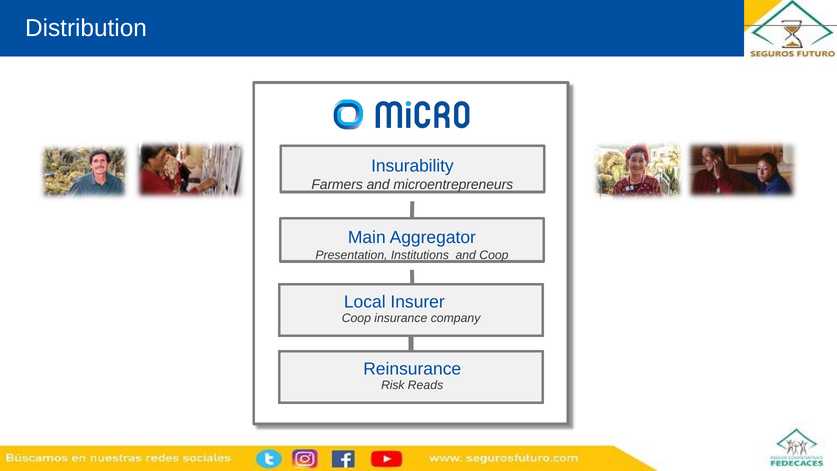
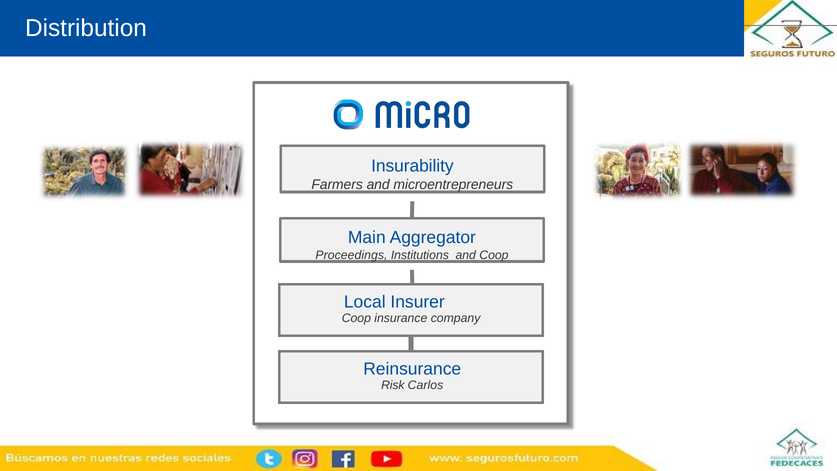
Presentation: Presentation -> Proceedings
Reads: Reads -> Carlos
